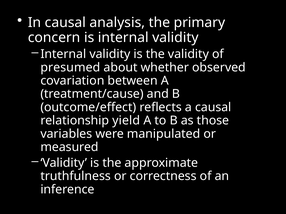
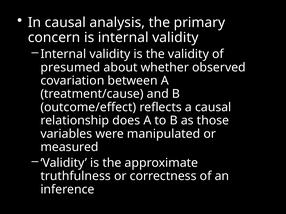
yield: yield -> does
